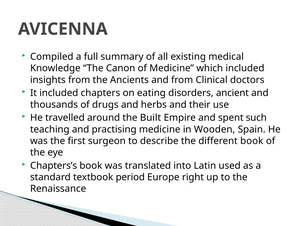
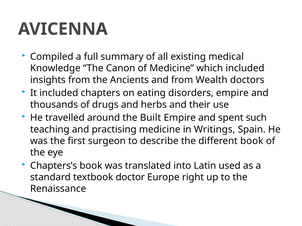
Clinical: Clinical -> Wealth
disorders ancient: ancient -> empire
Wooden: Wooden -> Writings
period: period -> doctor
